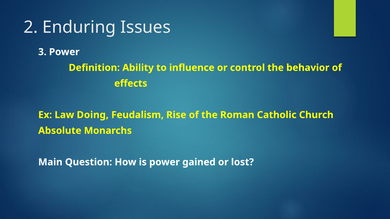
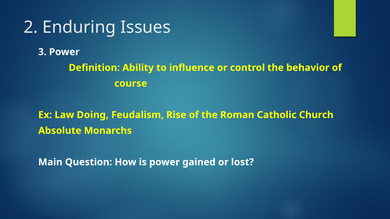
effects: effects -> course
